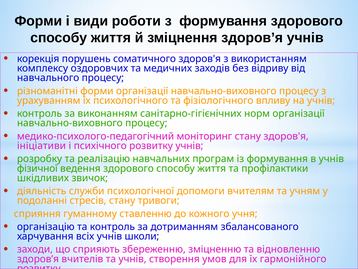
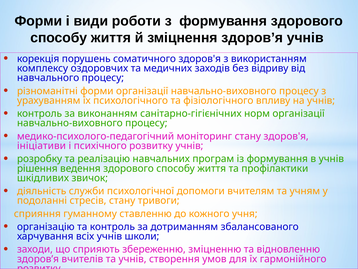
фізичної: фізичної -> рішення
